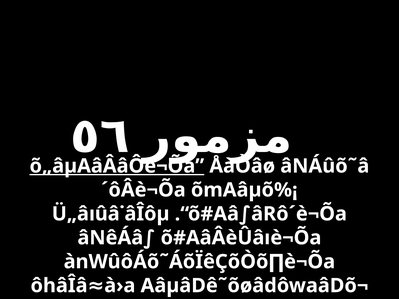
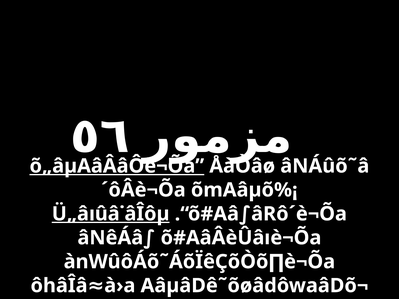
Ü„âıûâ˙âÎôµ underline: none -> present
